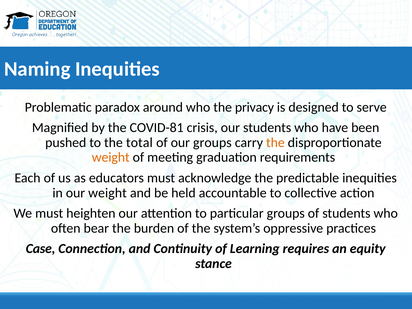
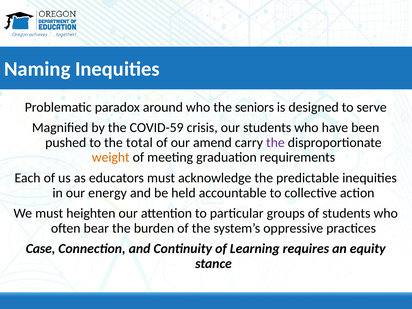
privacy: privacy -> seniors
COVID-81: COVID-81 -> COVID-59
our groups: groups -> amend
the at (275, 143) colour: orange -> purple
our weight: weight -> energy
